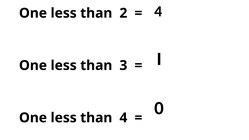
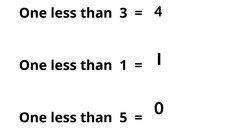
2: 2 -> 3
3: 3 -> 1
than 4: 4 -> 5
